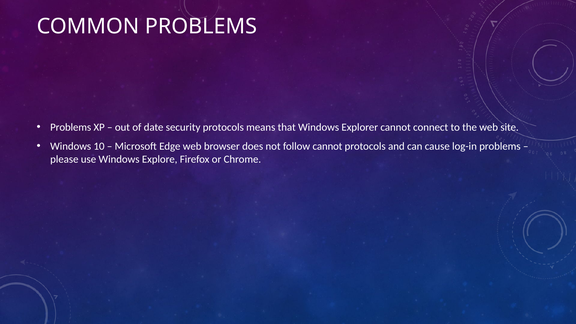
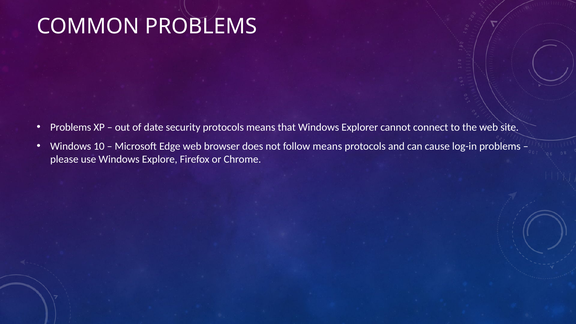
follow cannot: cannot -> means
